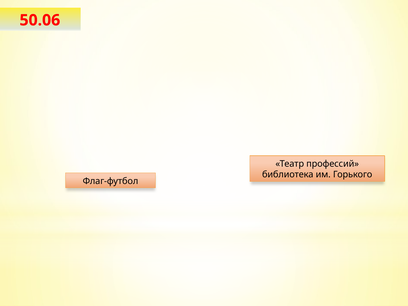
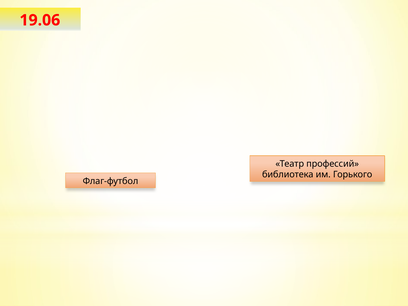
50.06: 50.06 -> 19.06
